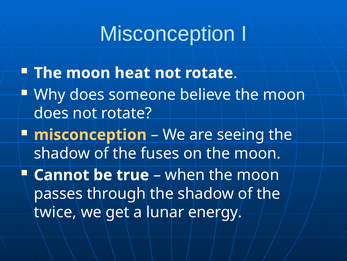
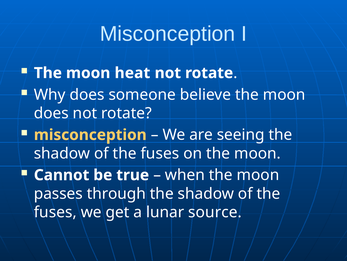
twice at (55, 212): twice -> fuses
energy: energy -> source
